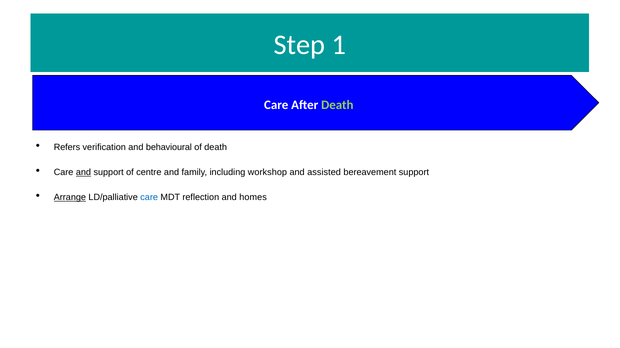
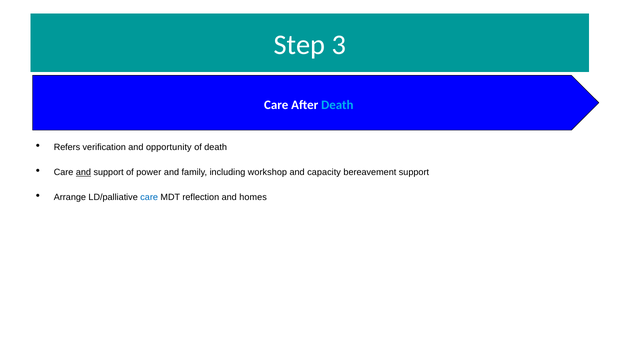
1: 1 -> 3
Death at (337, 105) colour: light green -> light blue
behavioural: behavioural -> opportunity
centre: centre -> power
assisted: assisted -> capacity
Arrange underline: present -> none
